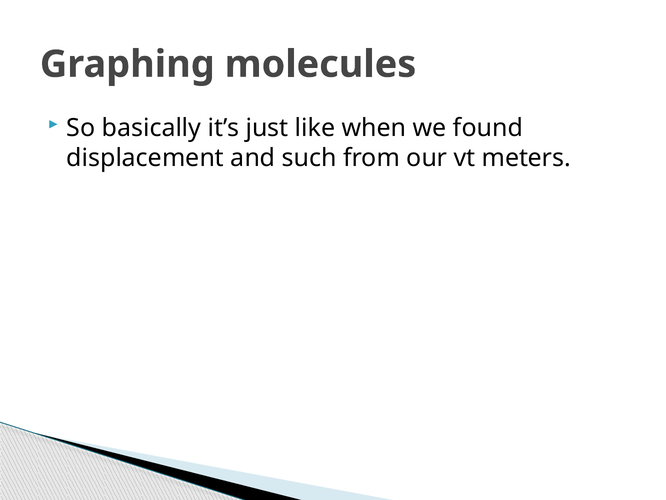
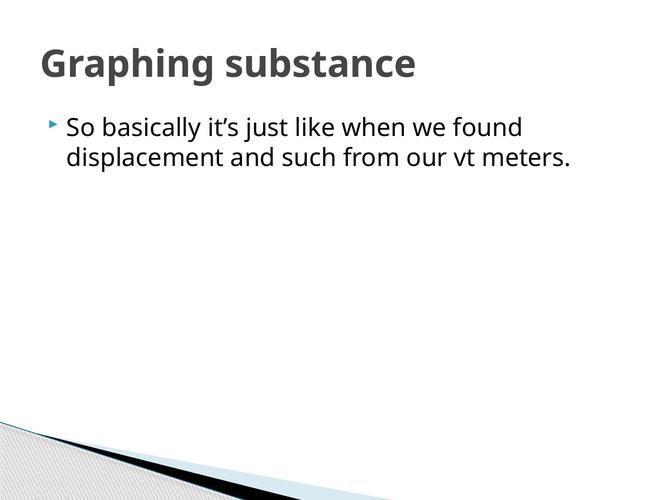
molecules: molecules -> substance
